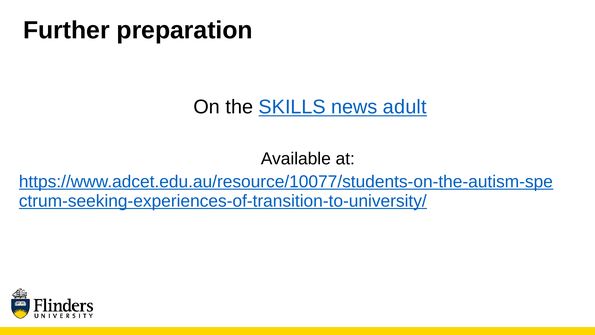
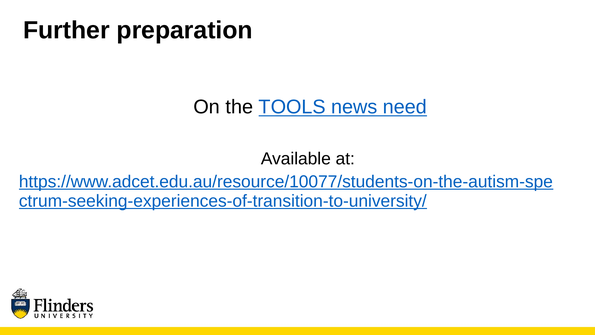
SKILLS: SKILLS -> TOOLS
adult: adult -> need
